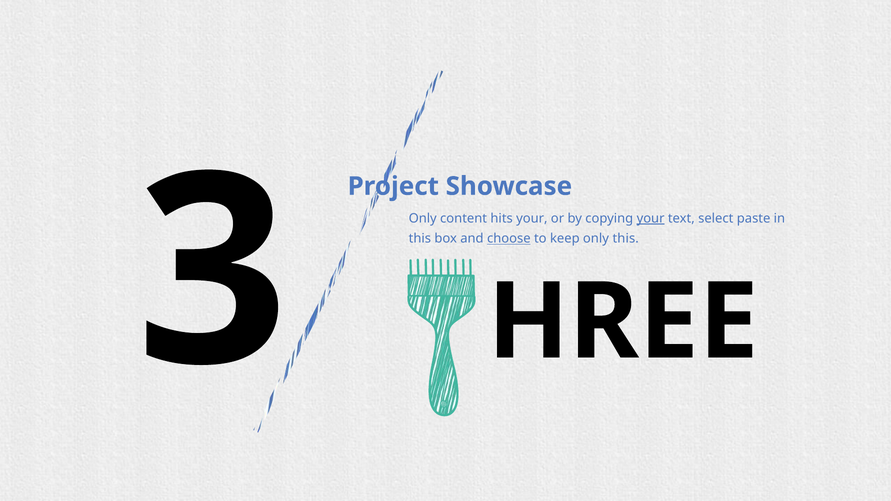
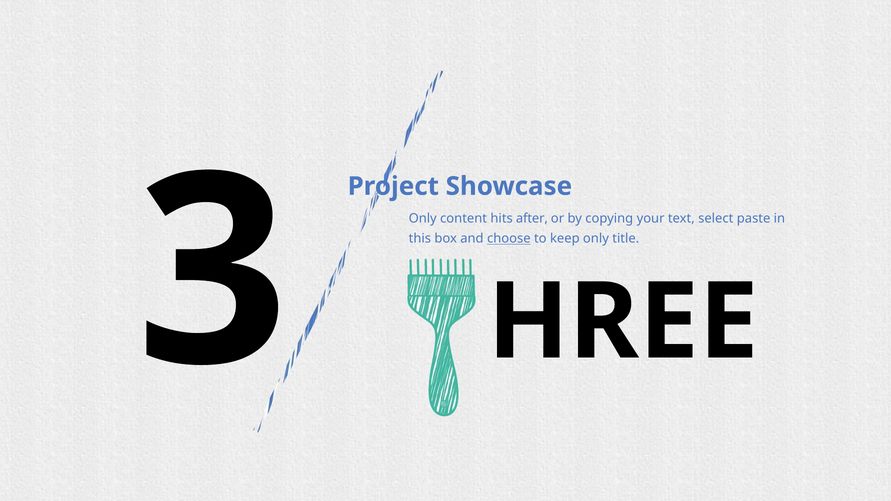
hits your: your -> after
your at (651, 218) underline: present -> none
only this: this -> title
